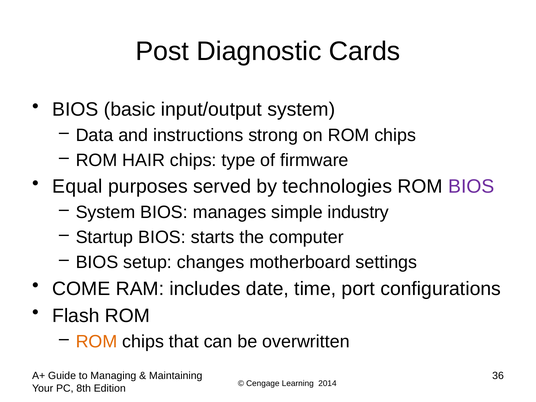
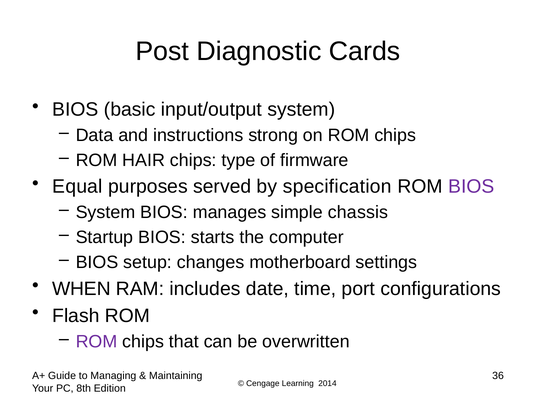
technologies: technologies -> specification
industry: industry -> chassis
COME: COME -> WHEN
ROM at (97, 341) colour: orange -> purple
